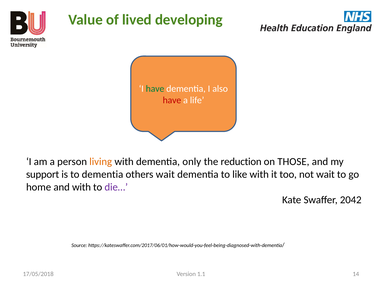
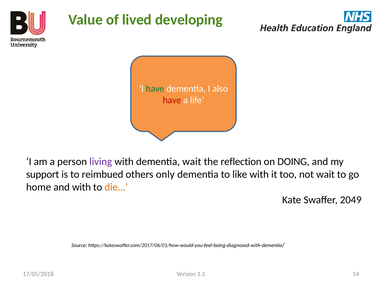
living colour: orange -> purple
dementia only: only -> wait
reduction: reduction -> reflection
THOSE: THOSE -> DOING
to dementia: dementia -> reimbued
others wait: wait -> only
die… colour: purple -> orange
2042: 2042 -> 2049
